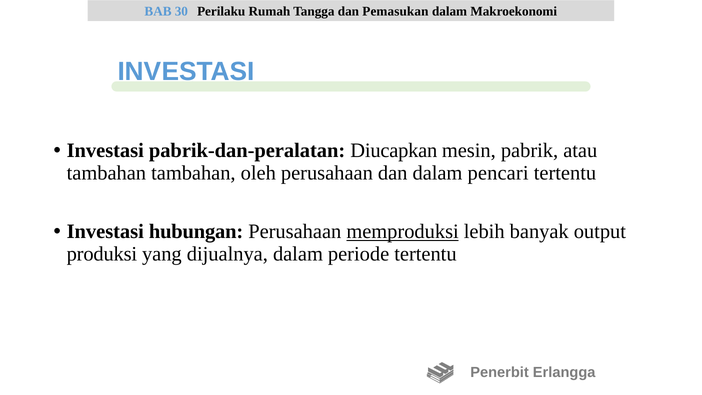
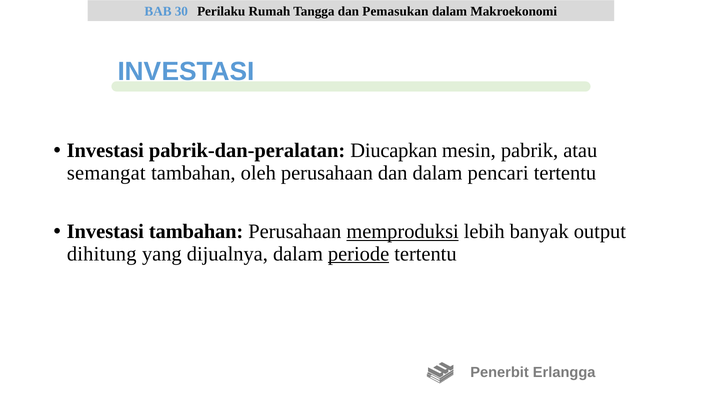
tambahan at (106, 173): tambahan -> semangat
Investasi hubungan: hubungan -> tambahan
produksi: produksi -> dihitung
periode underline: none -> present
